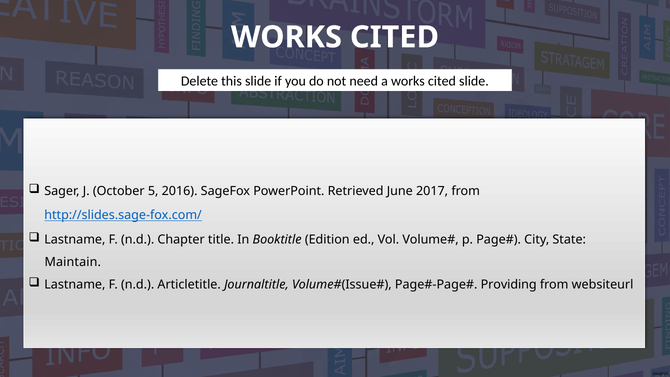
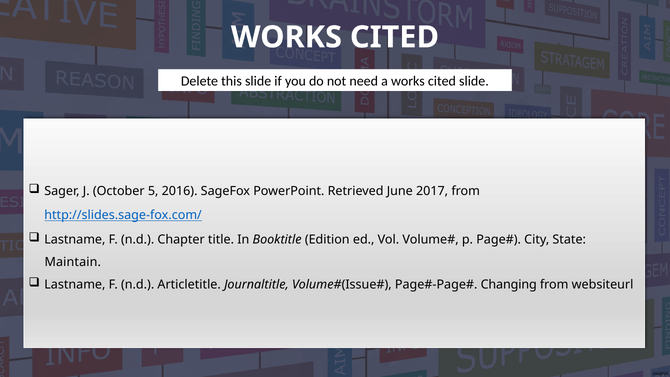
Providing: Providing -> Changing
